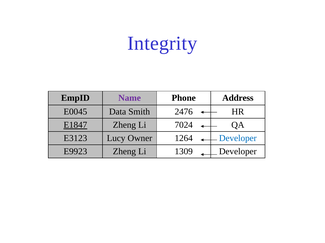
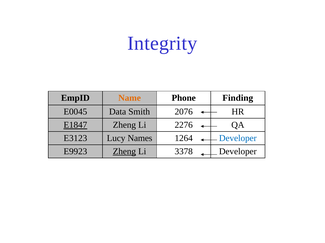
Name colour: purple -> orange
Address: Address -> Finding
2476: 2476 -> 2076
7024: 7024 -> 2276
Owner: Owner -> Names
Zheng at (124, 152) underline: none -> present
1309: 1309 -> 3378
